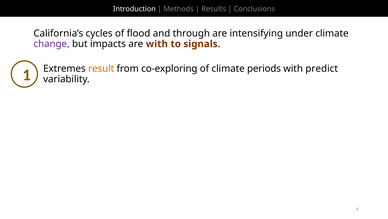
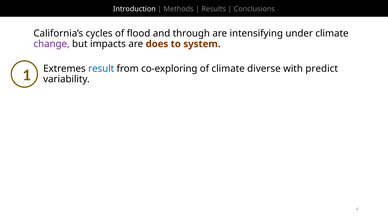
are with: with -> does
signals: signals -> system
result colour: orange -> blue
periods: periods -> diverse
